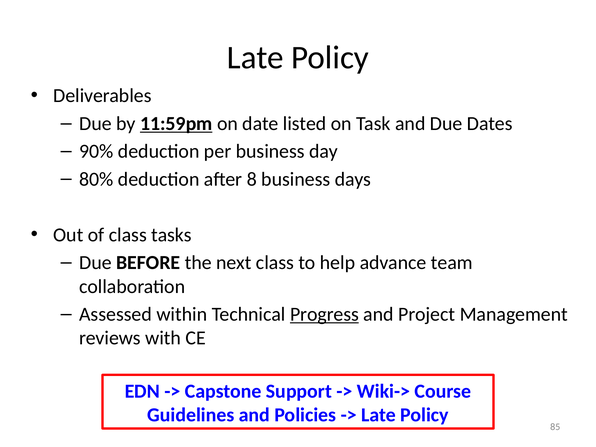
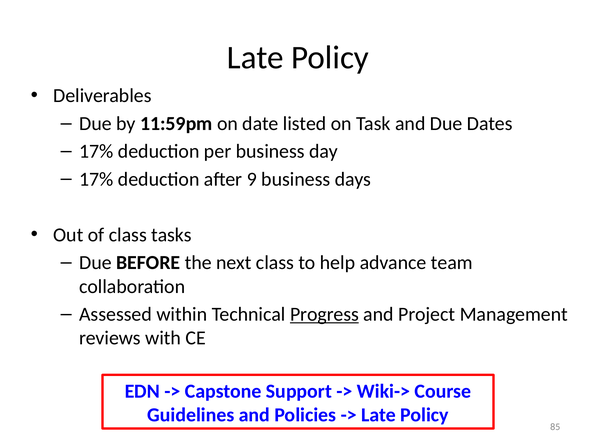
11:59pm underline: present -> none
90% at (96, 151): 90% -> 17%
80% at (96, 179): 80% -> 17%
8: 8 -> 9
